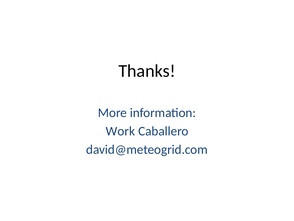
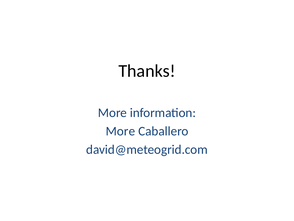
Work at (120, 131): Work -> More
